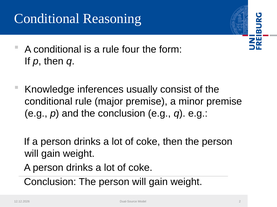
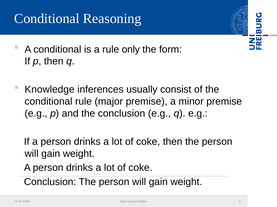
four: four -> only
